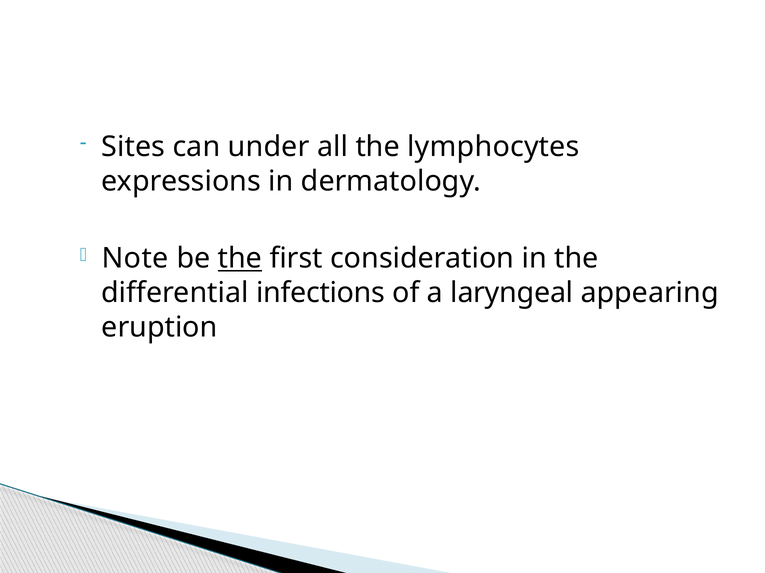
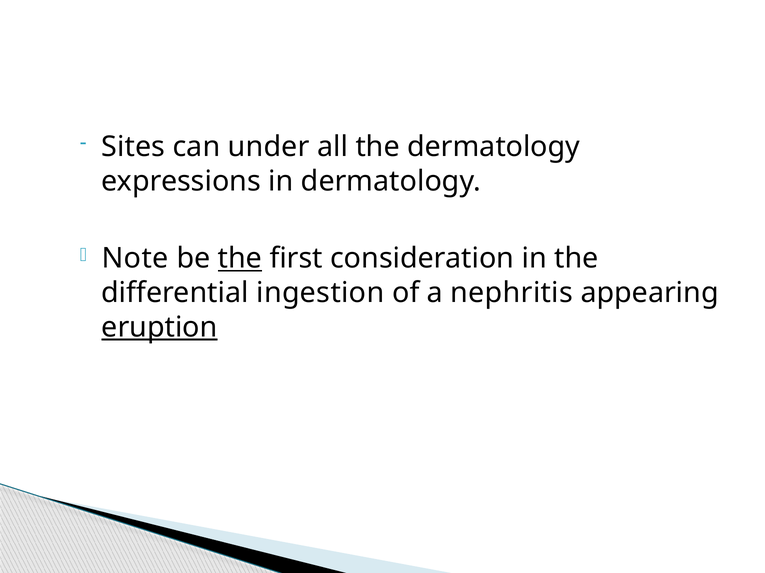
the lymphocytes: lymphocytes -> dermatology
infections: infections -> ingestion
laryngeal: laryngeal -> nephritis
eruption underline: none -> present
